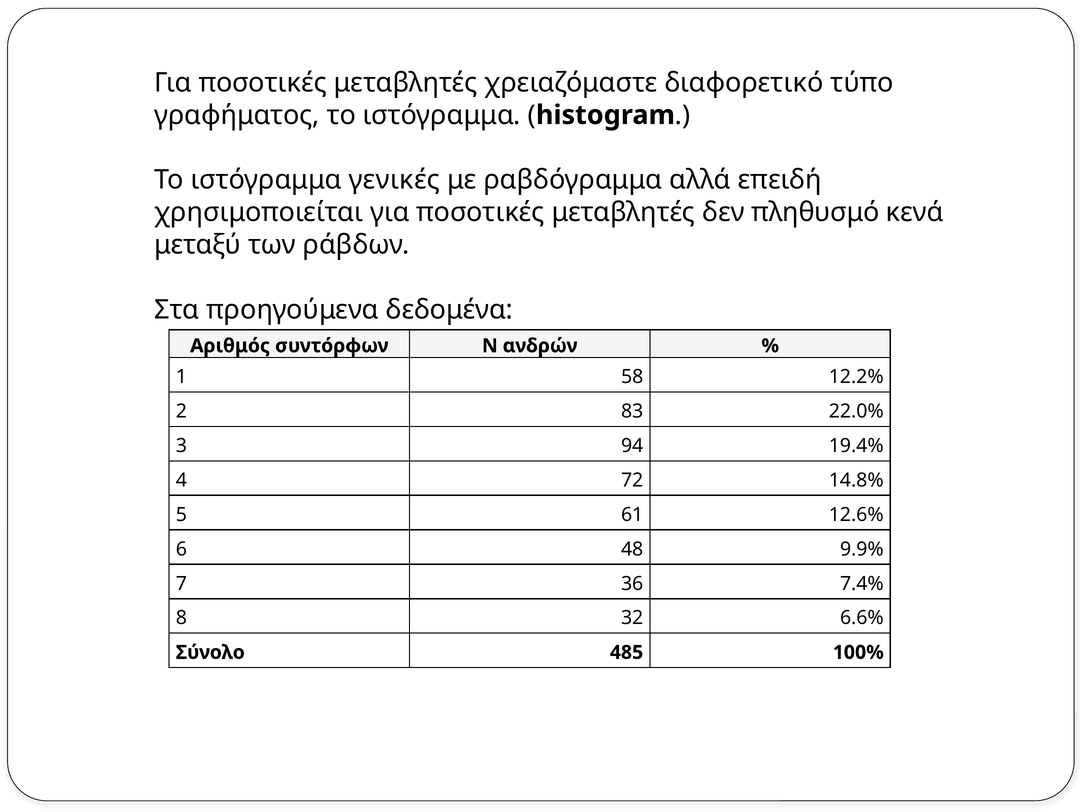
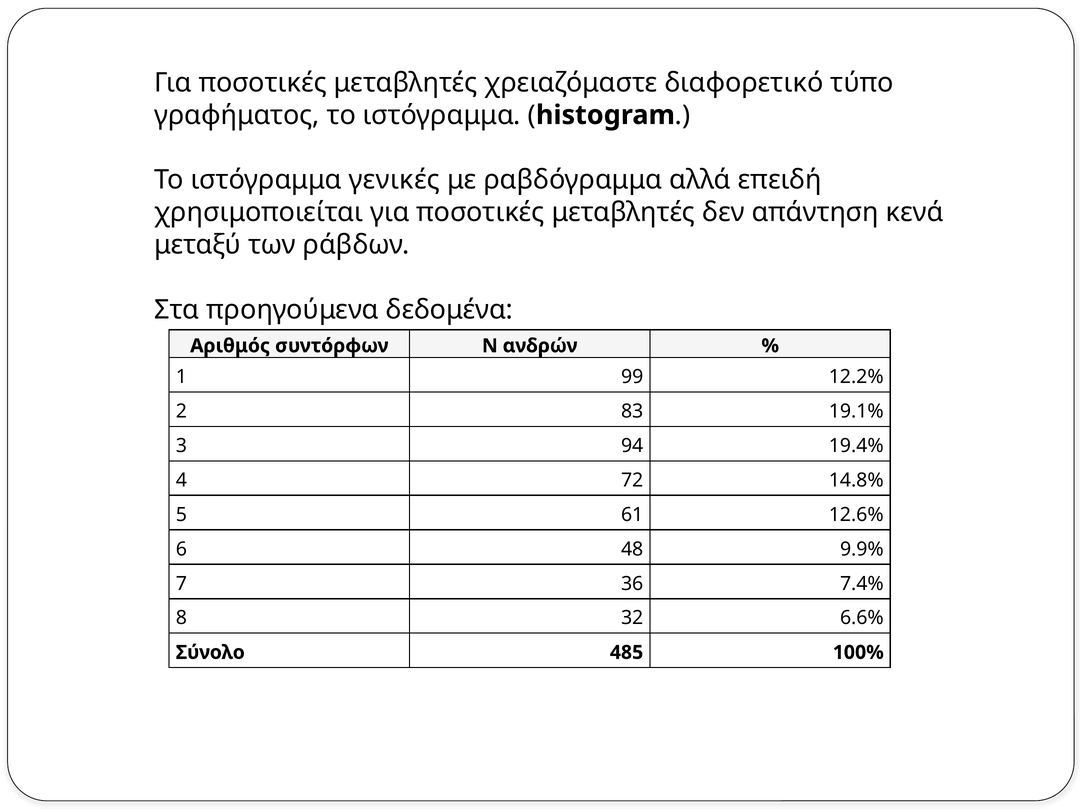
πληθυσμό: πληθυσμό -> απάντηση
58: 58 -> 99
22.0%: 22.0% -> 19.1%
